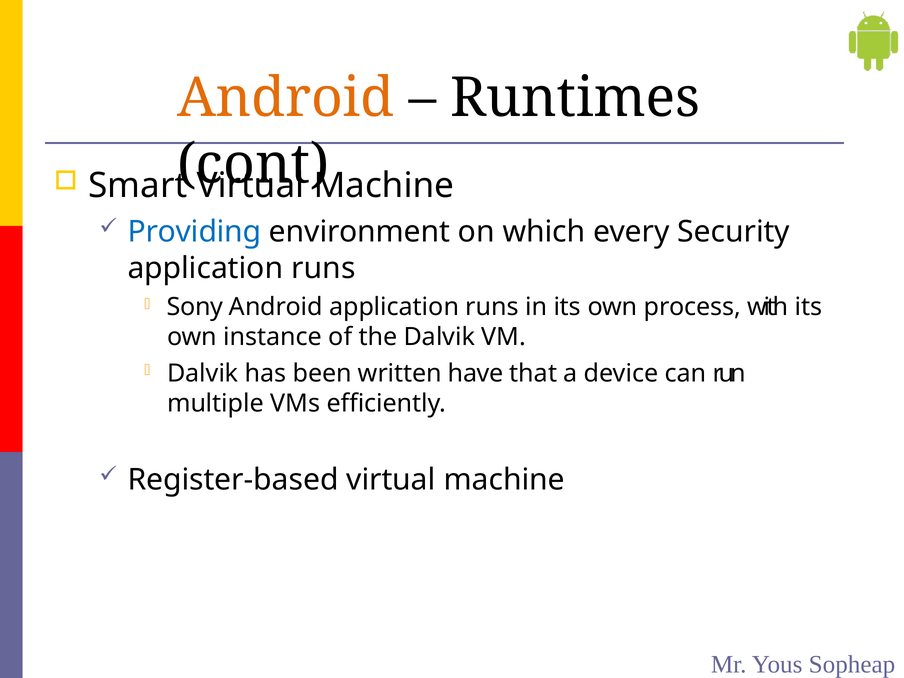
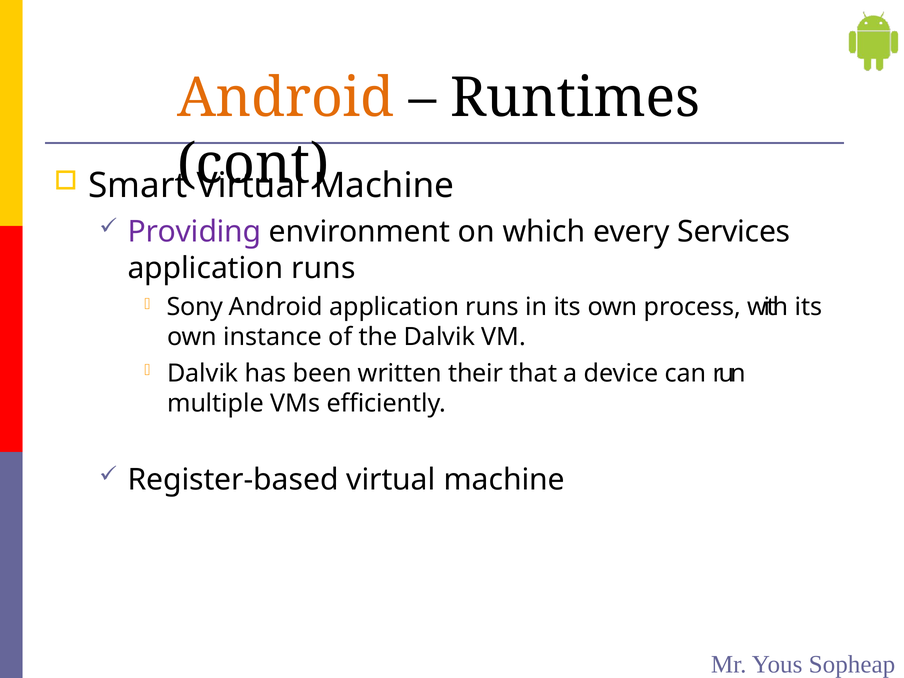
Providing colour: blue -> purple
Security: Security -> Services
have: have -> their
